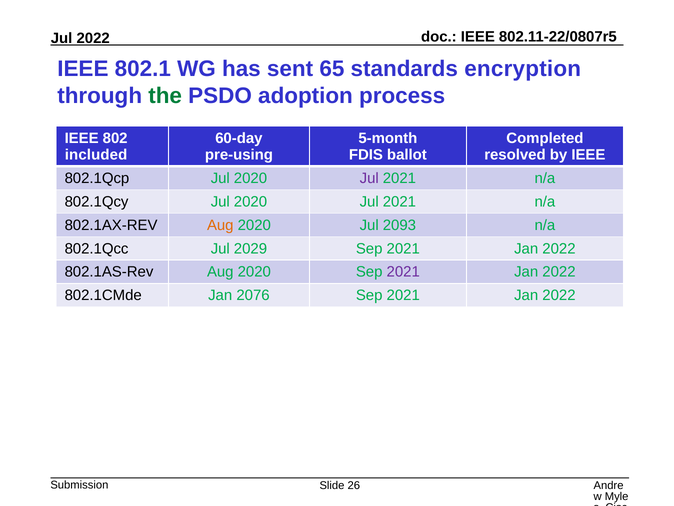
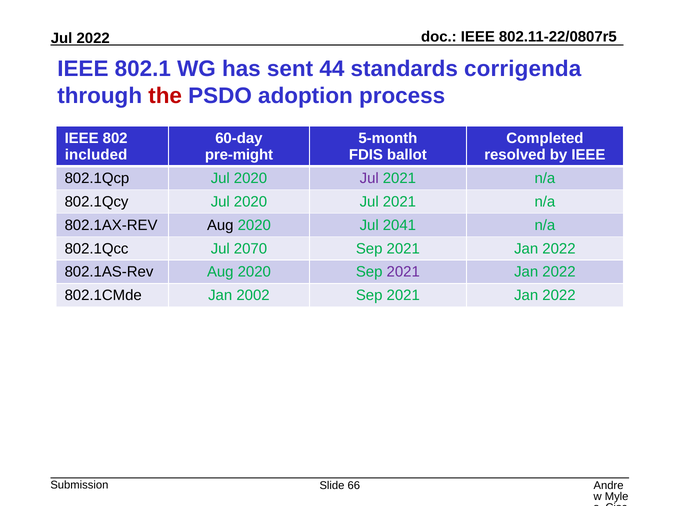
65: 65 -> 44
encryption: encryption -> corrigenda
the colour: green -> red
pre-using: pre-using -> pre-might
Aug at (220, 225) colour: orange -> black
2093: 2093 -> 2041
2029: 2029 -> 2070
2076: 2076 -> 2002
26: 26 -> 66
